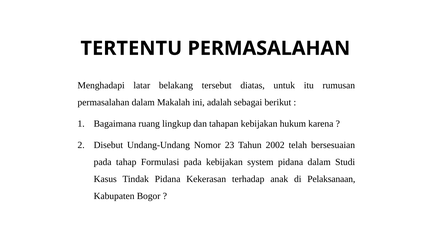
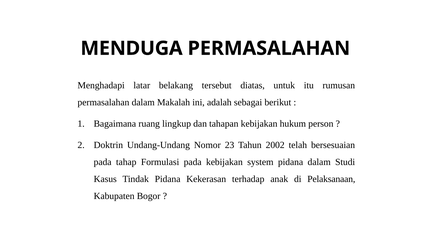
TERTENTU: TERTENTU -> MENDUGA
karena: karena -> person
Disebut: Disebut -> Doktrin
